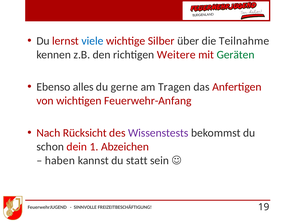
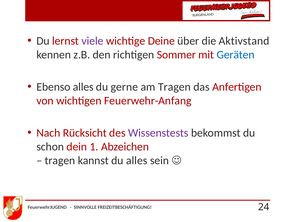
viele colour: blue -> purple
Silber: Silber -> Deine
Teilnahme: Teilnahme -> Aktivstand
Weitere: Weitere -> Sommer
Geräten colour: green -> blue
haben at (60, 161): haben -> tragen
du statt: statt -> alles
19: 19 -> 24
